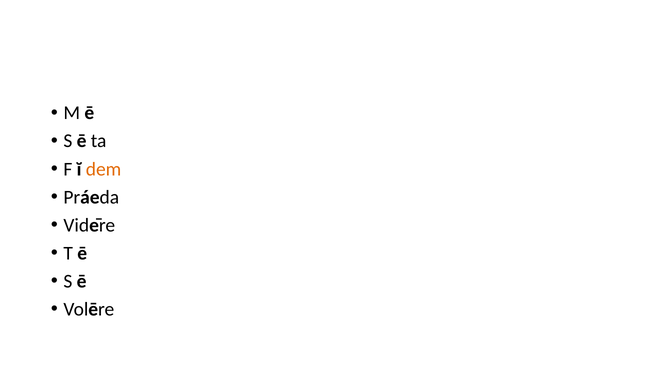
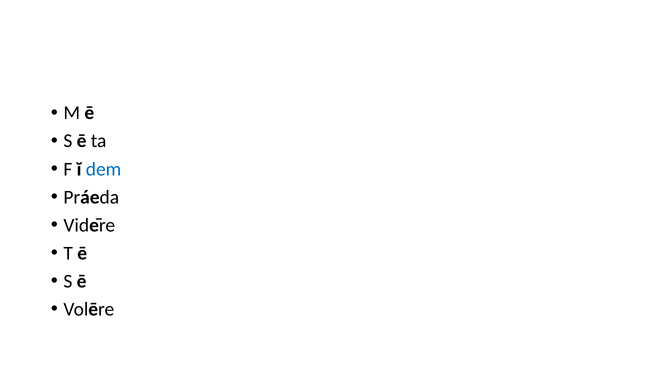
dem colour: orange -> blue
